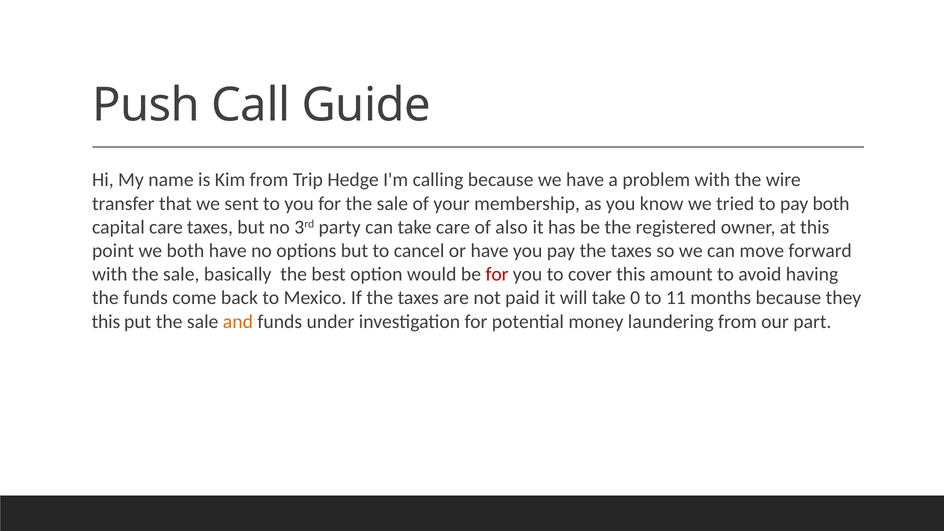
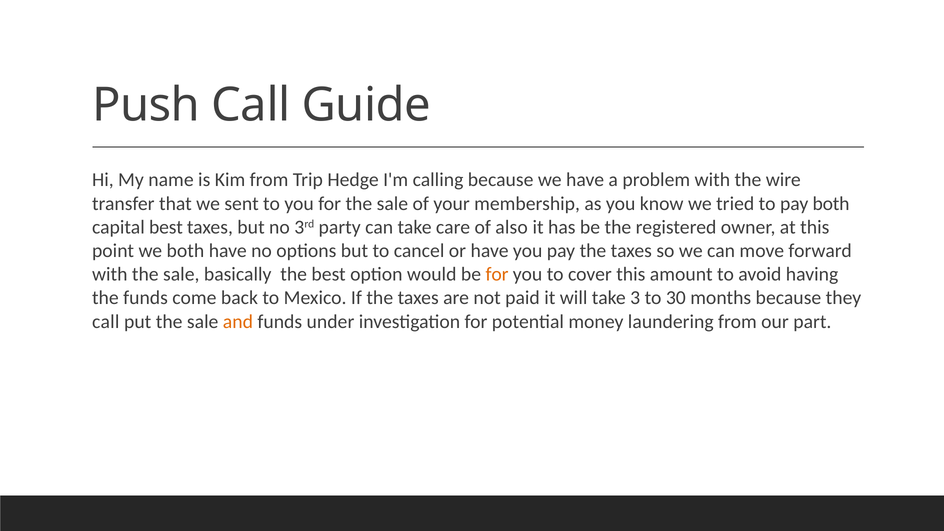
capital care: care -> best
for at (497, 274) colour: red -> orange
0: 0 -> 3
11: 11 -> 30
this at (106, 322): this -> call
